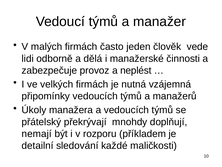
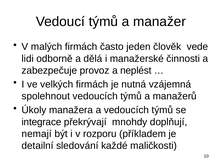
připomínky: připomínky -> spolehnout
přátelský: přátelský -> integrace
